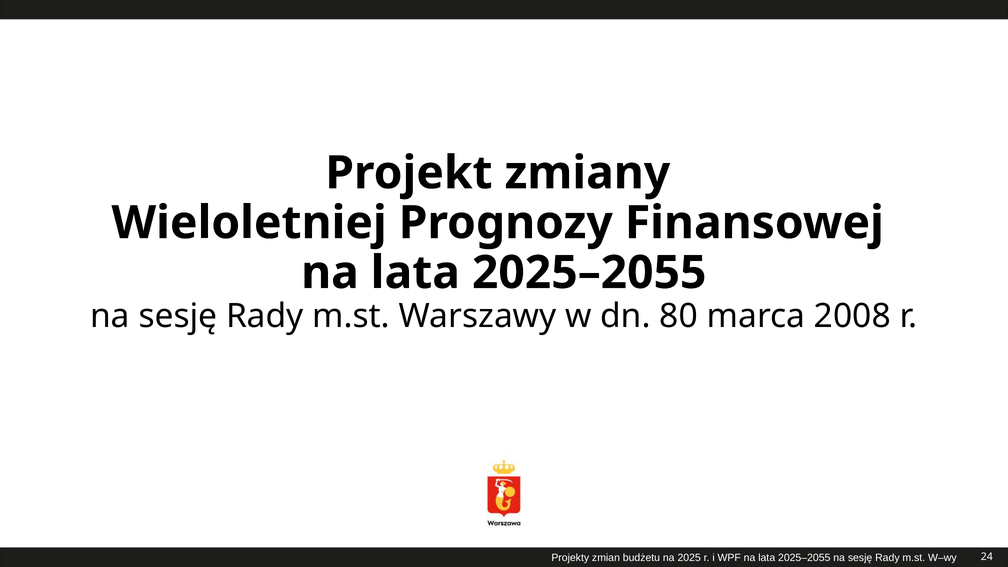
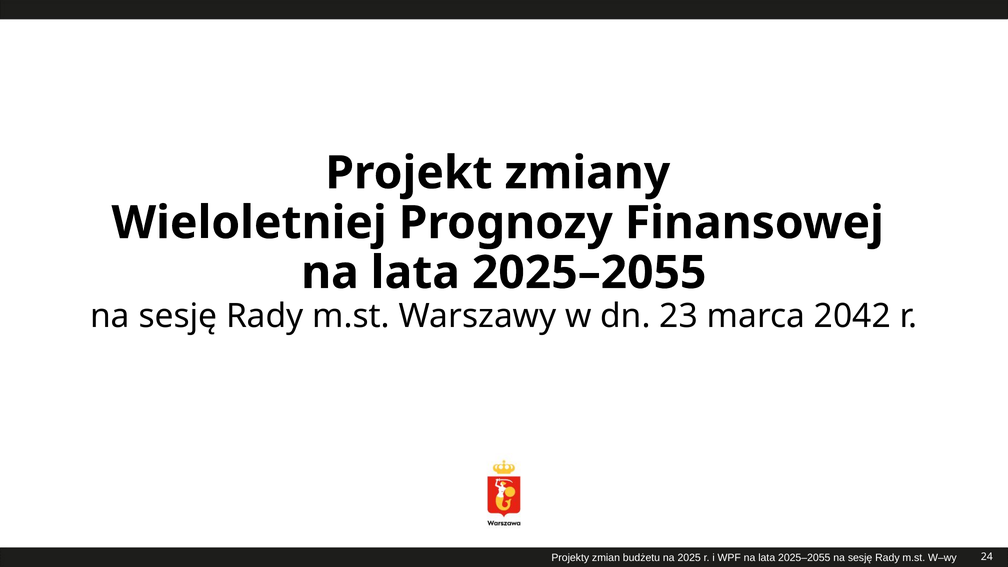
80: 80 -> 23
2008: 2008 -> 2042
